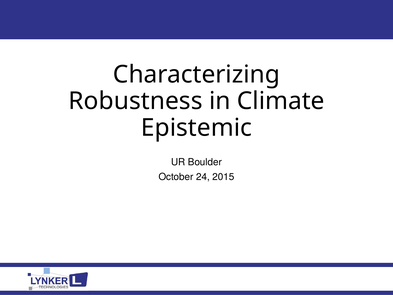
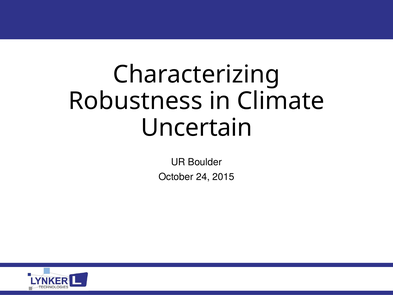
Epistemic: Epistemic -> Uncertain
